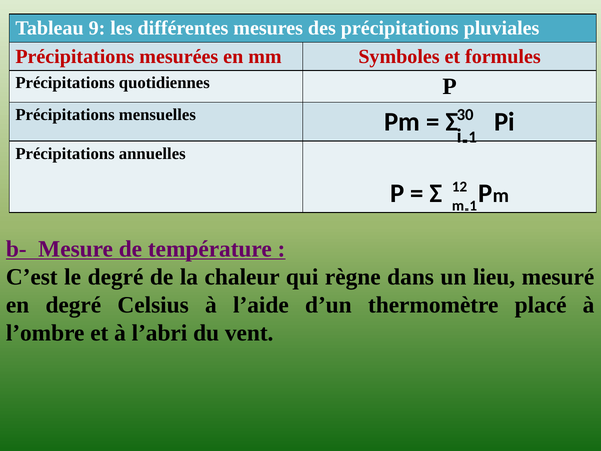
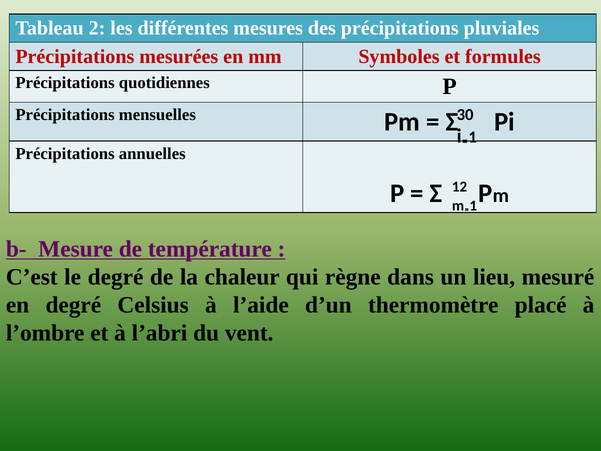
9: 9 -> 2
